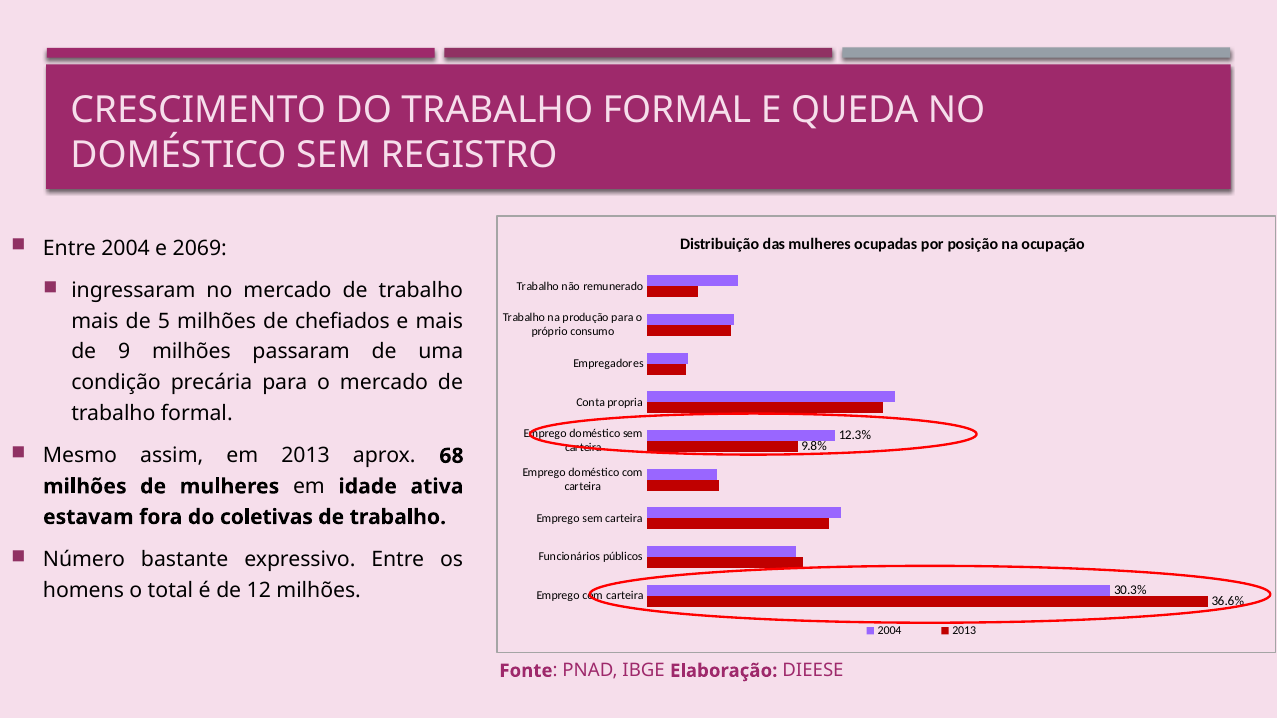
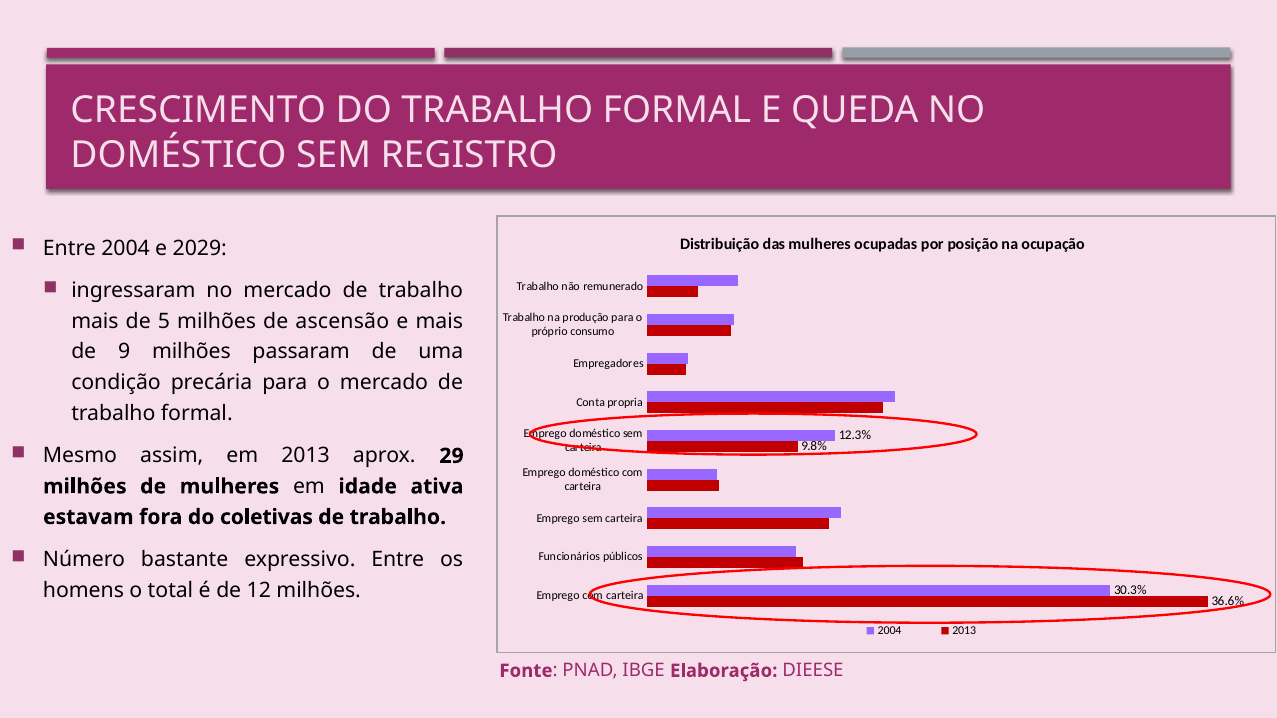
2069: 2069 -> 2029
chefiados: chefiados -> ascensão
68: 68 -> 29
